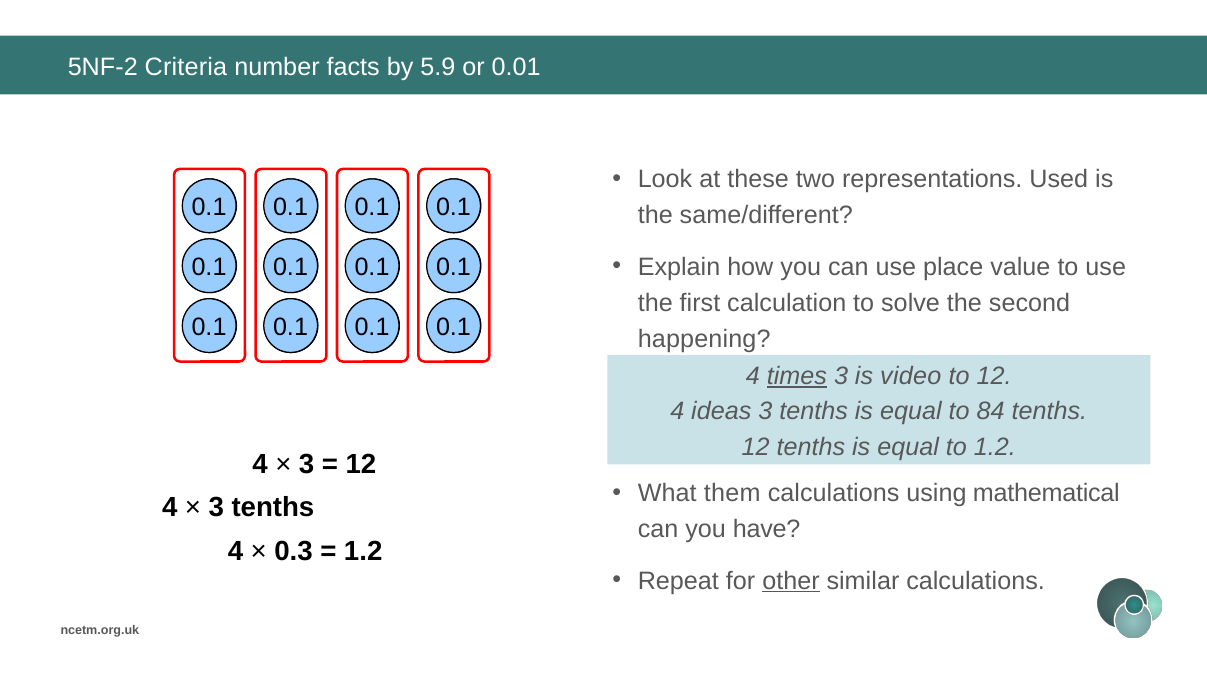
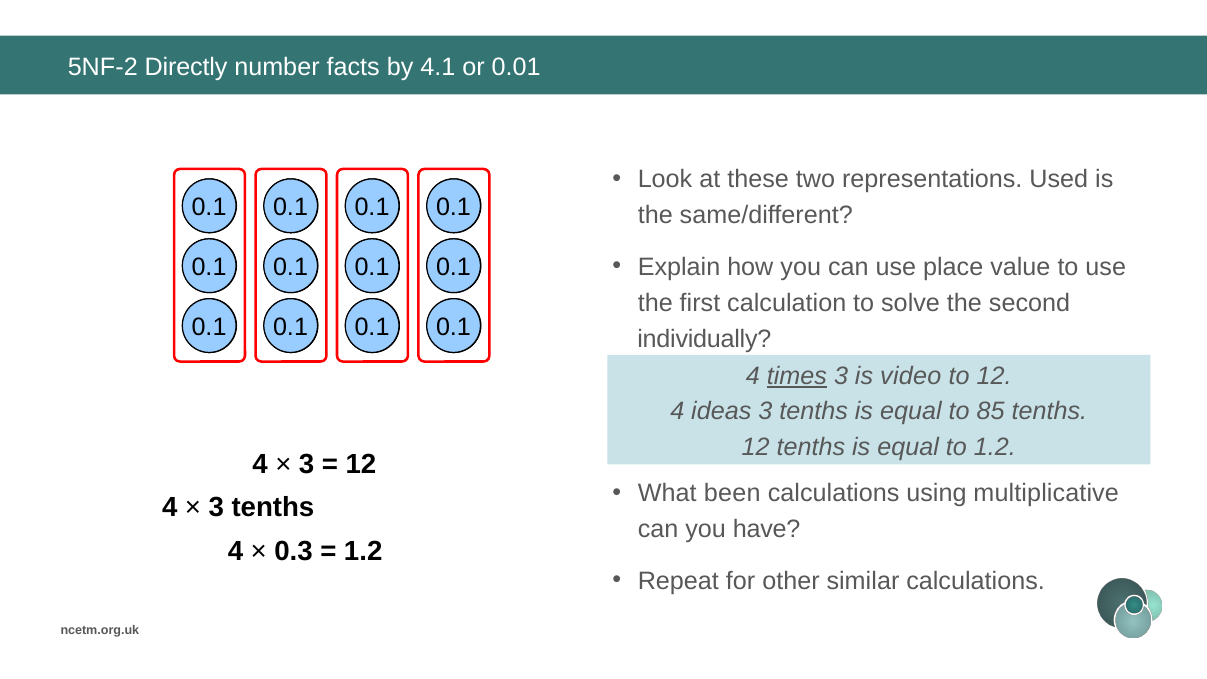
Criteria: Criteria -> Directly
5.9: 5.9 -> 4.1
happening: happening -> individually
84: 84 -> 85
them: them -> been
mathematical: mathematical -> multiplicative
other underline: present -> none
